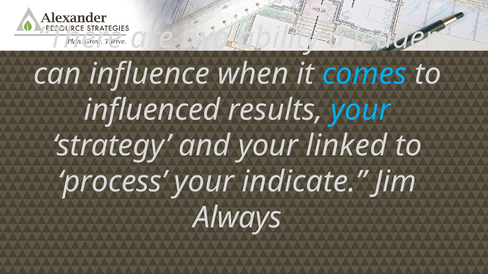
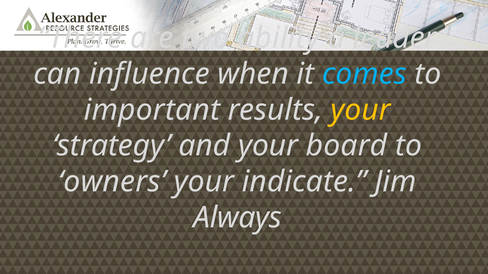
influenced: influenced -> important
your at (361, 110) colour: light blue -> yellow
linked: linked -> board
process: process -> owners
